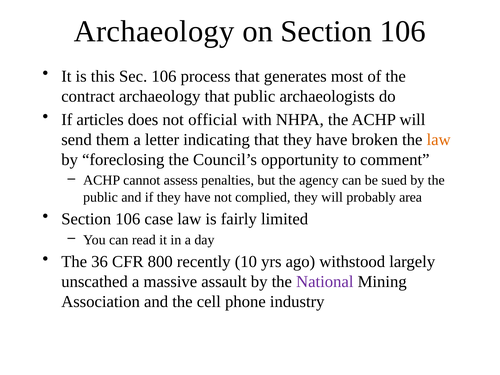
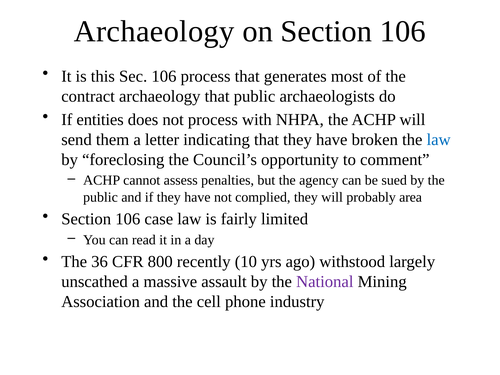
articles: articles -> entities
not official: official -> process
law at (439, 139) colour: orange -> blue
